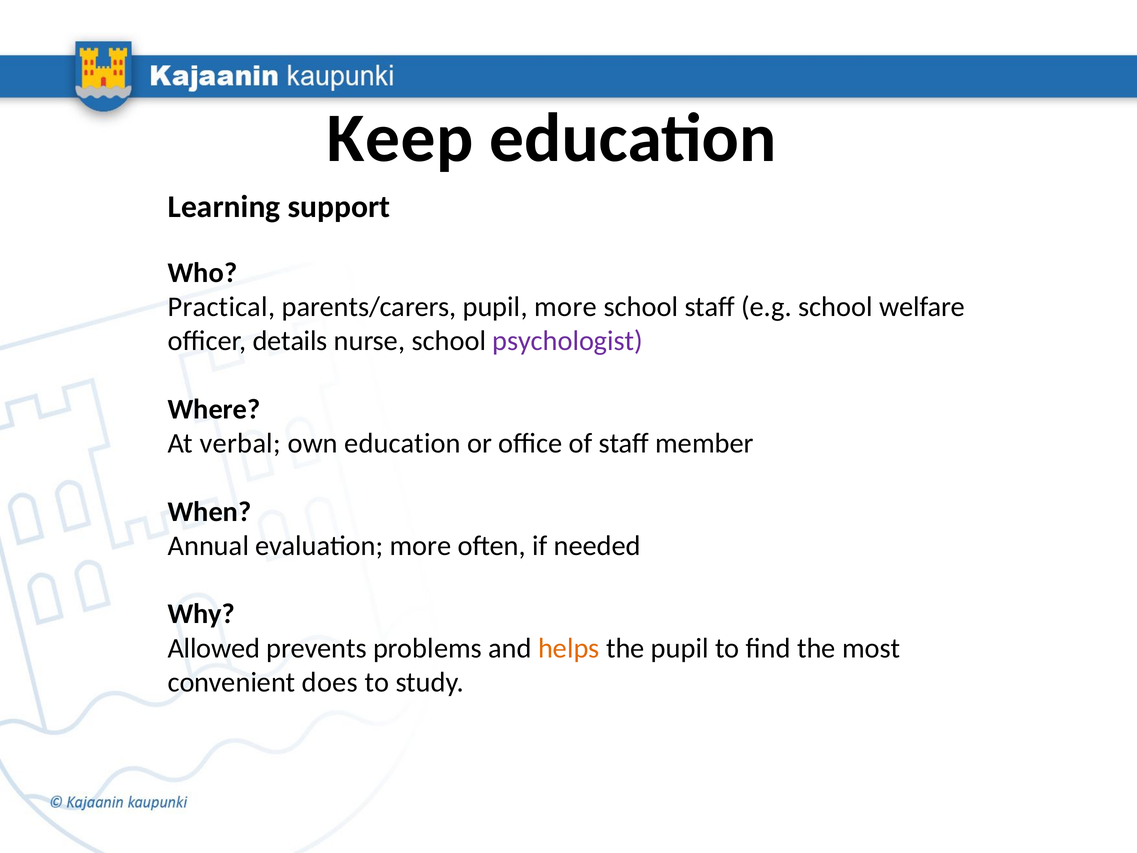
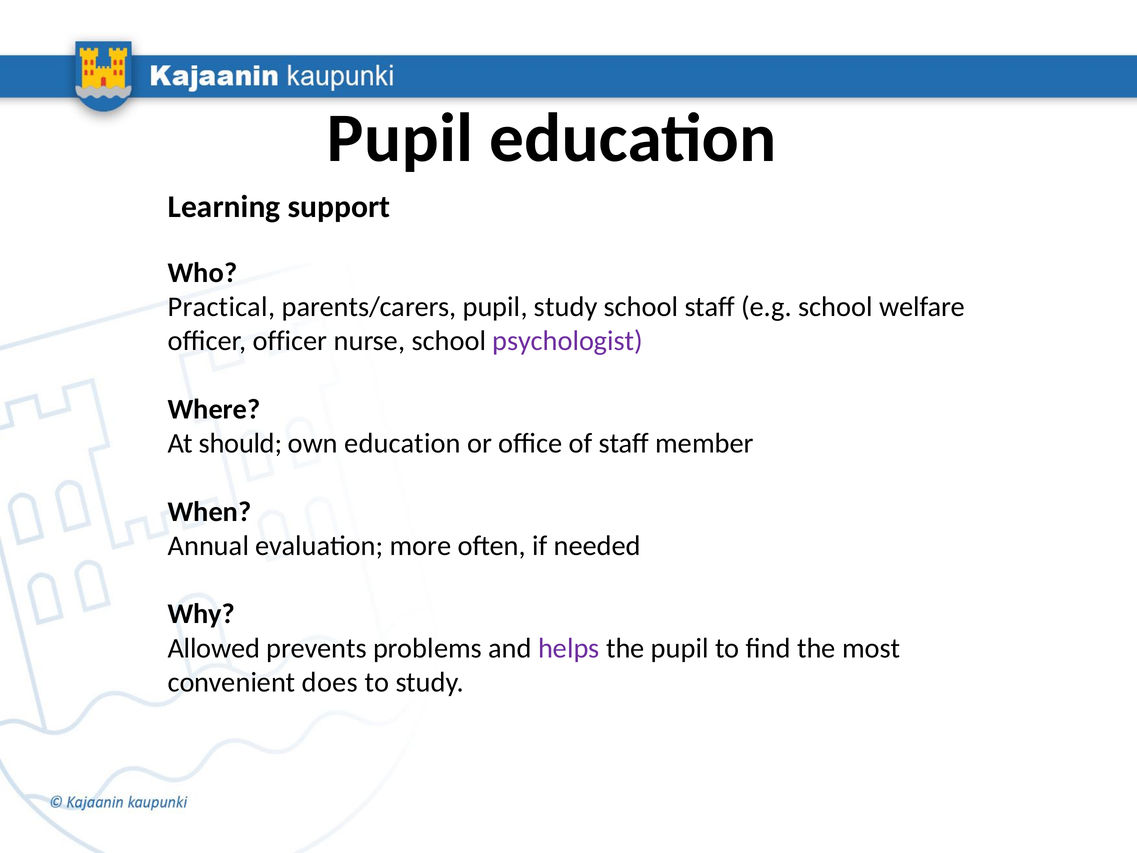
Keep at (400, 138): Keep -> Pupil
pupil more: more -> study
officer details: details -> officer
verbal: verbal -> should
helps colour: orange -> purple
